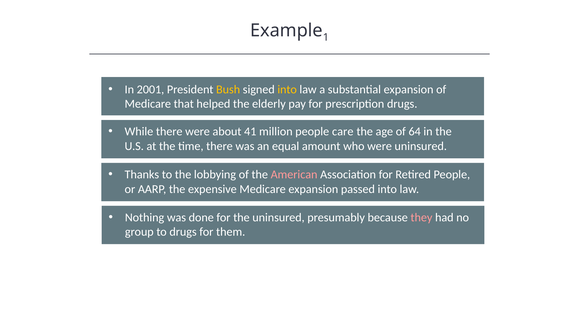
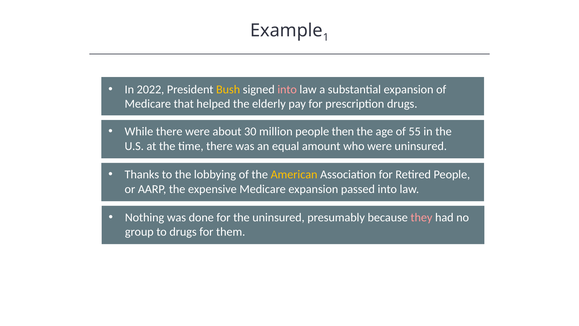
2001: 2001 -> 2022
into at (287, 89) colour: yellow -> pink
41: 41 -> 30
care: care -> then
64: 64 -> 55
American colour: pink -> yellow
